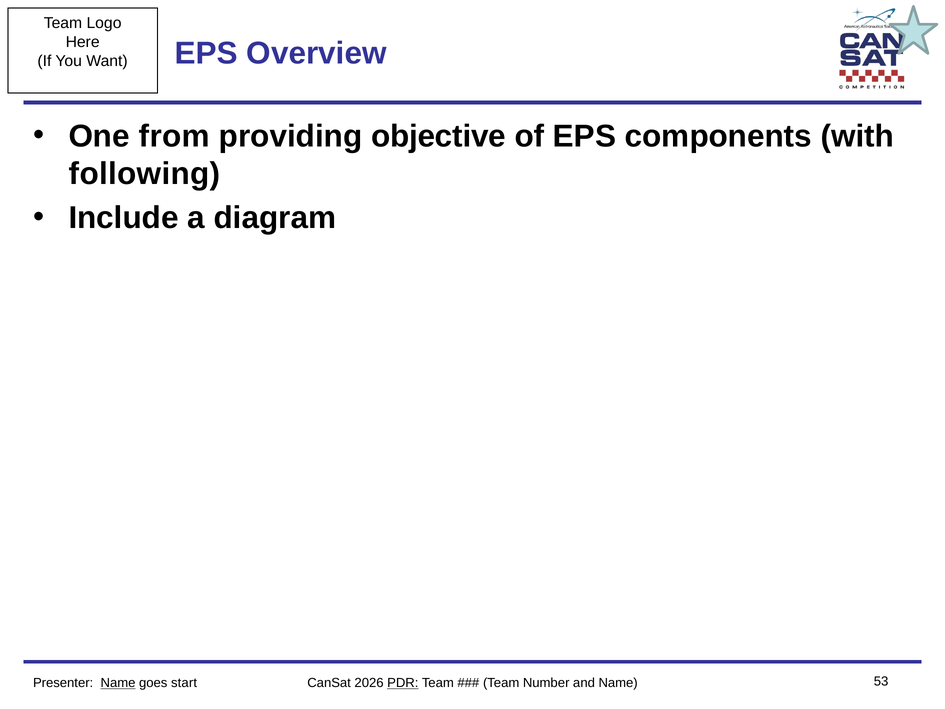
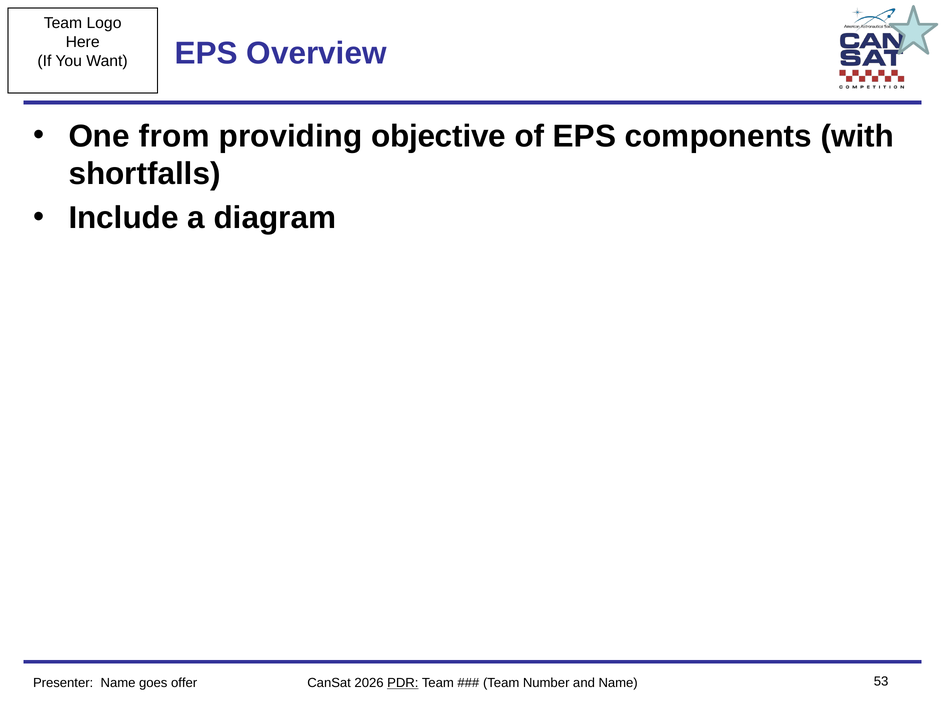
following: following -> shortfalls
Name at (118, 683) underline: present -> none
start: start -> offer
